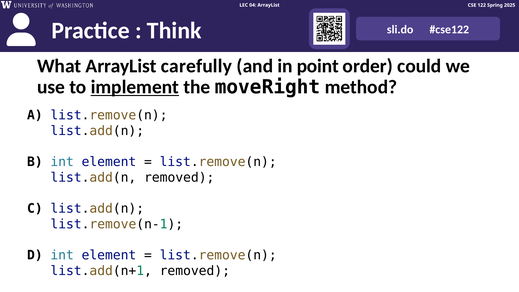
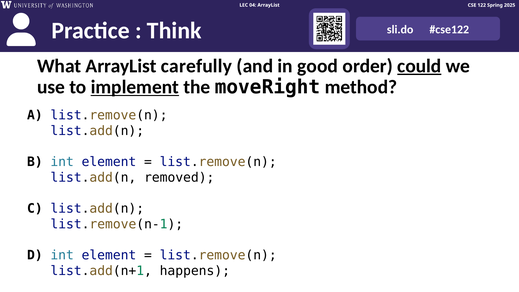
point: point -> good
could underline: none -> present
list.add(n+1 removed: removed -> happens
